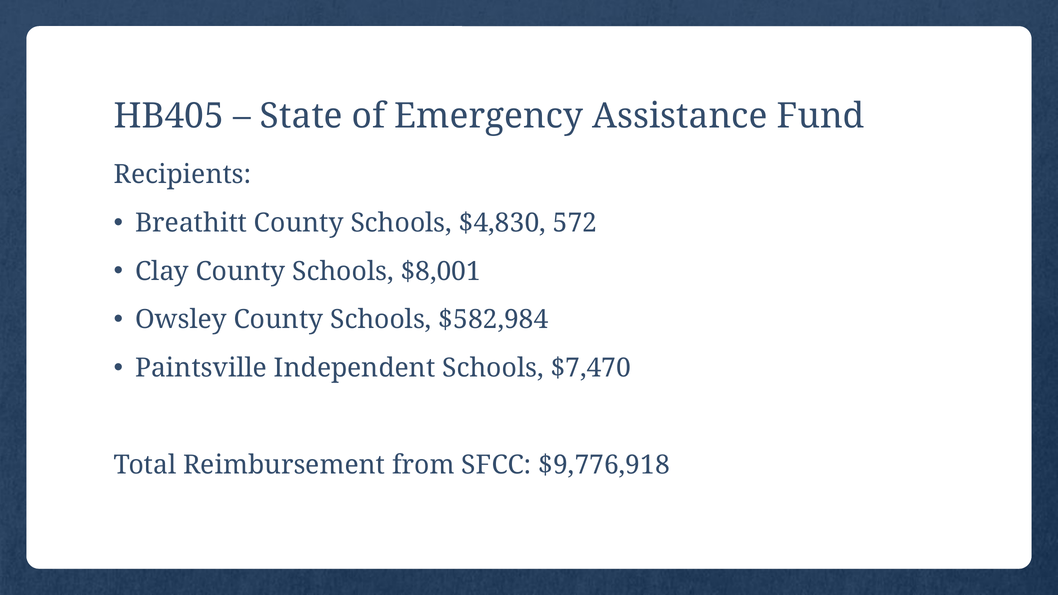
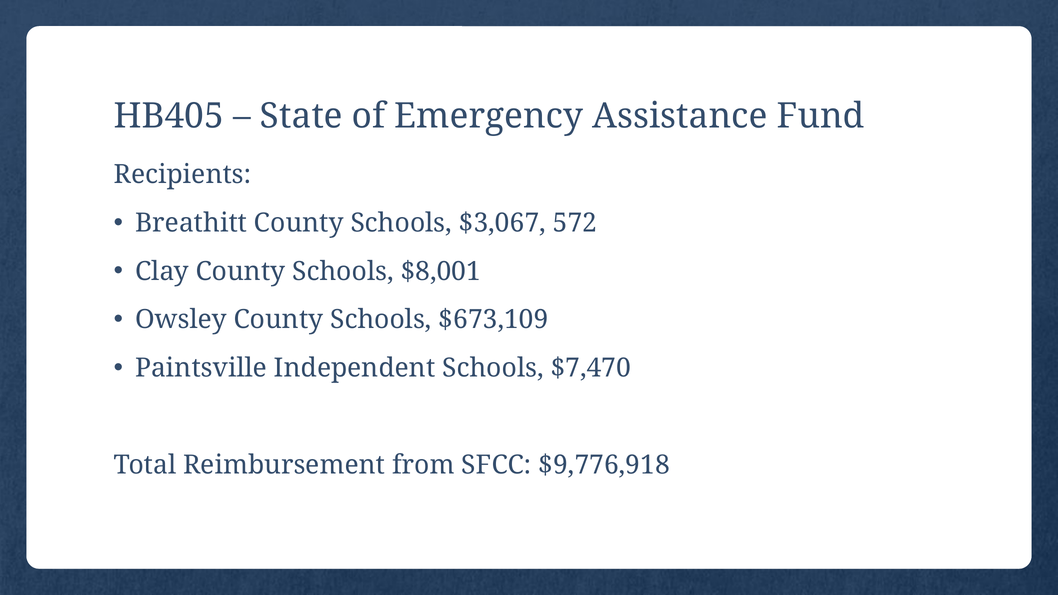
$4,830: $4,830 -> $3,067
$582,984: $582,984 -> $673,109
